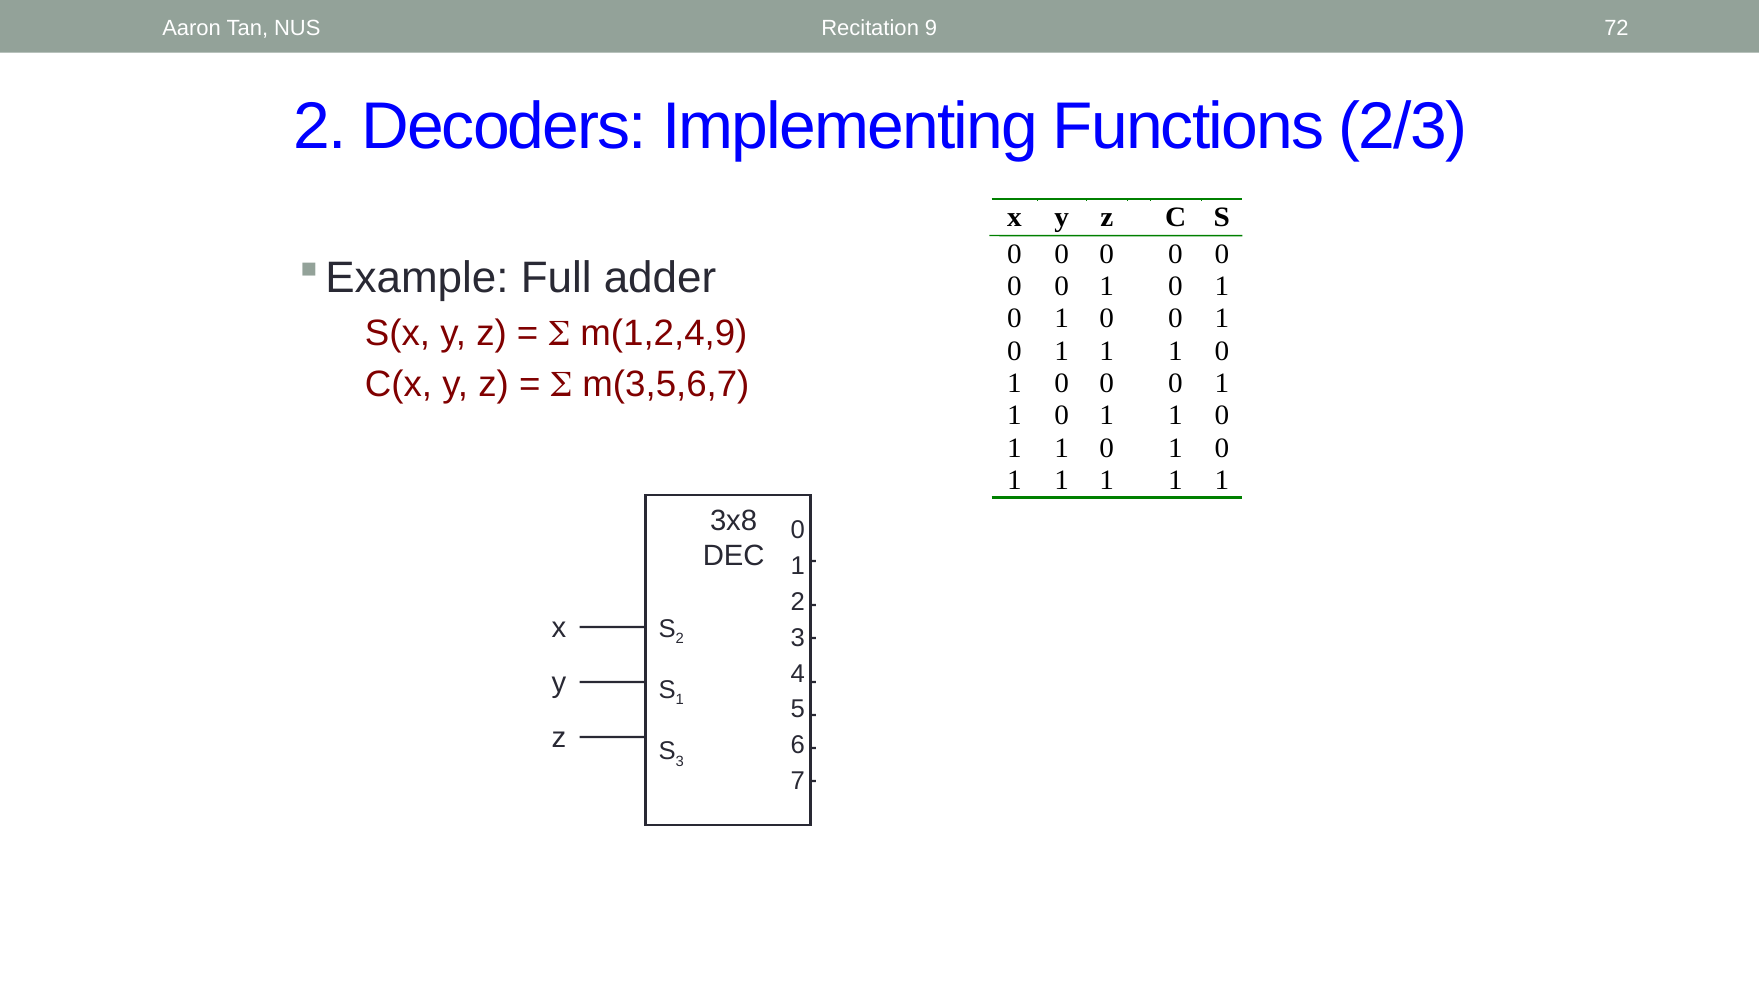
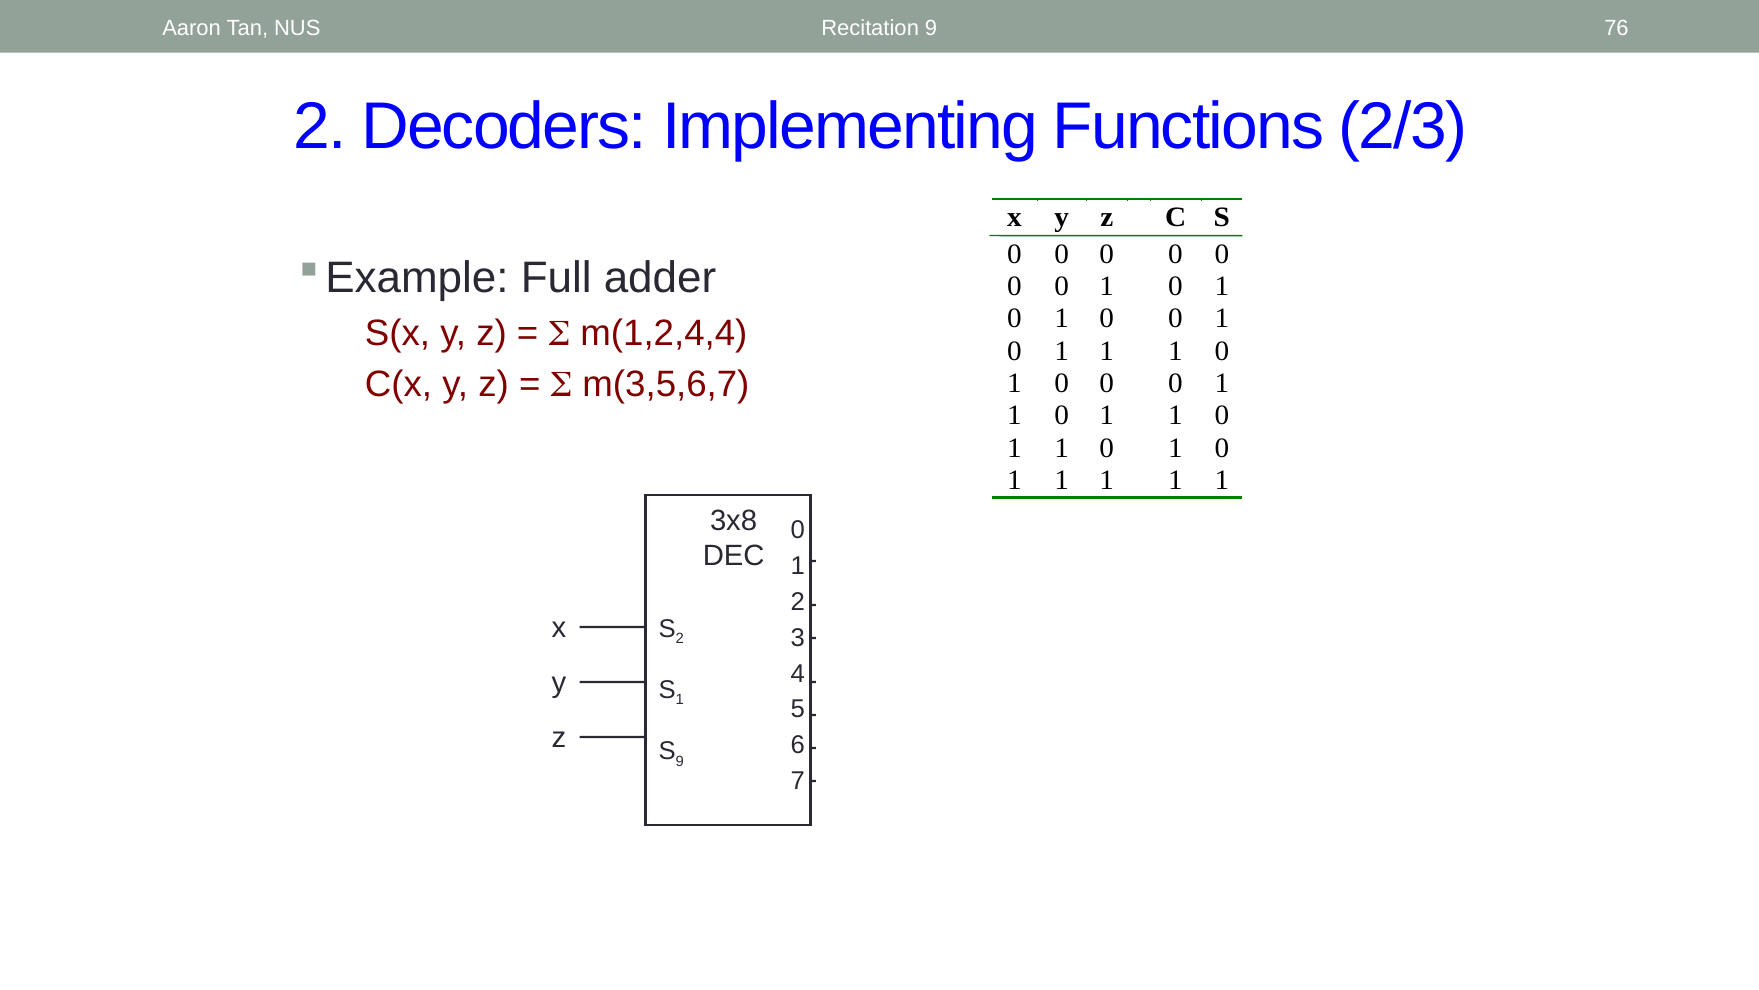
72: 72 -> 76
m(1,2,4,9: m(1,2,4,9 -> m(1,2,4,4
S 3: 3 -> 9
